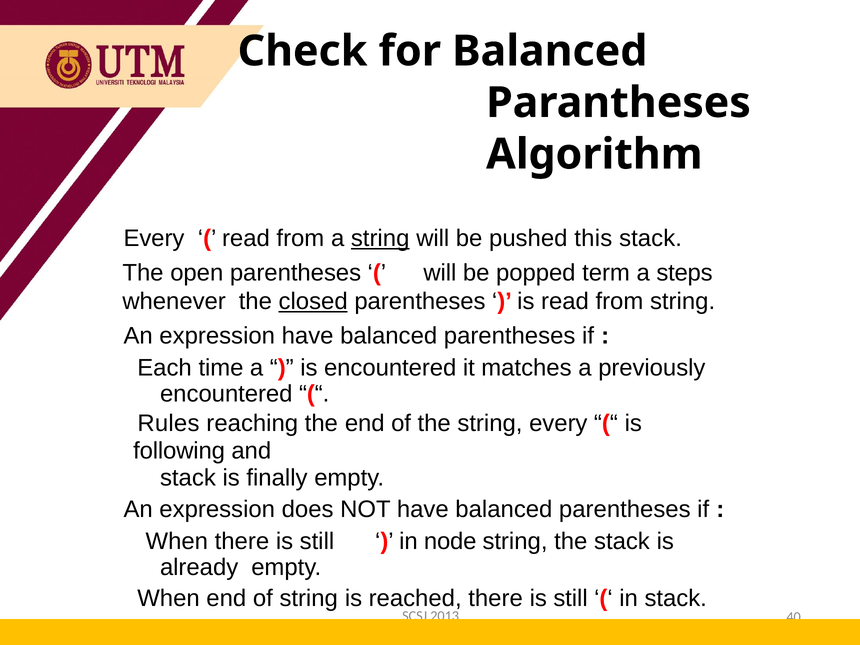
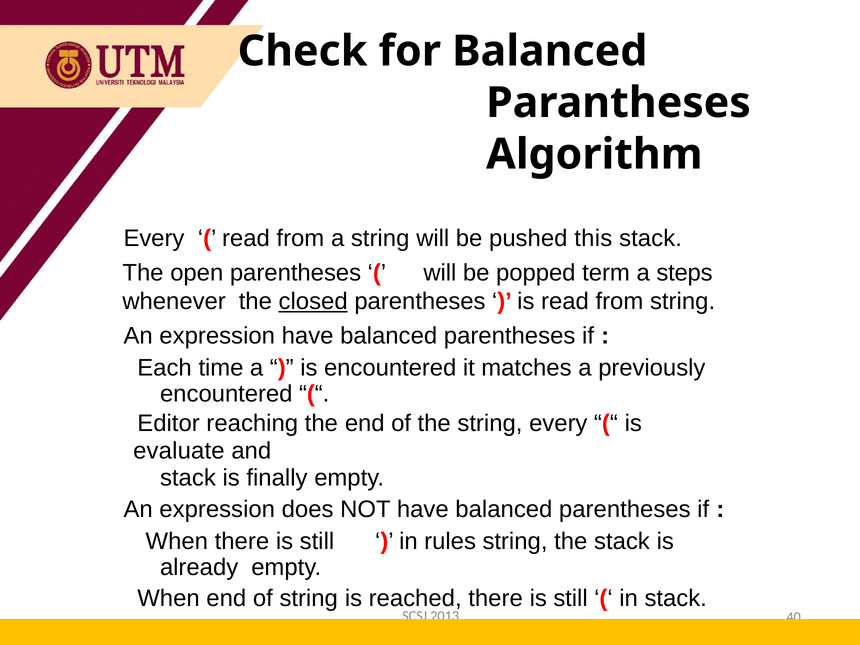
string at (380, 238) underline: present -> none
Rules: Rules -> Editor
following: following -> evaluate
node: node -> rules
